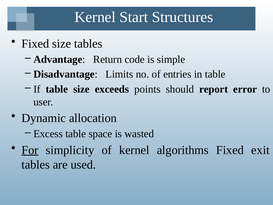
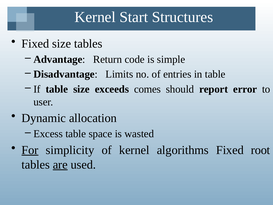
points: points -> comes
exit: exit -> root
are underline: none -> present
